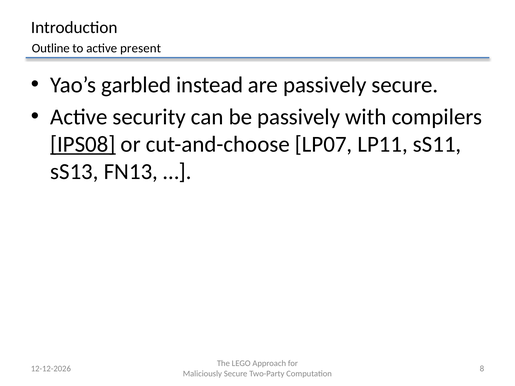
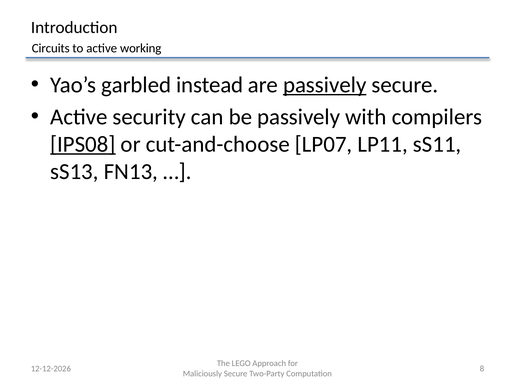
Outline: Outline -> Circuits
present: present -> working
passively at (325, 85) underline: none -> present
